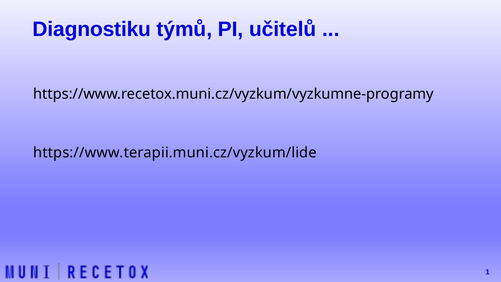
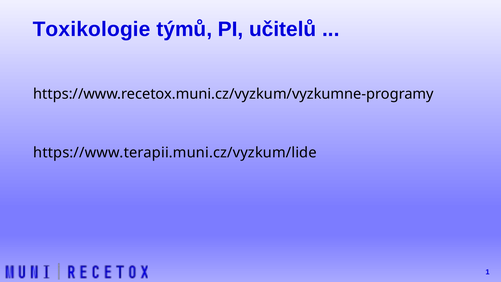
Diagnostiku: Diagnostiku -> Toxikologie
